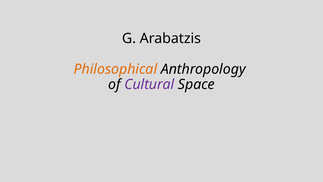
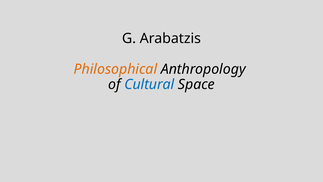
Cultural colour: purple -> blue
